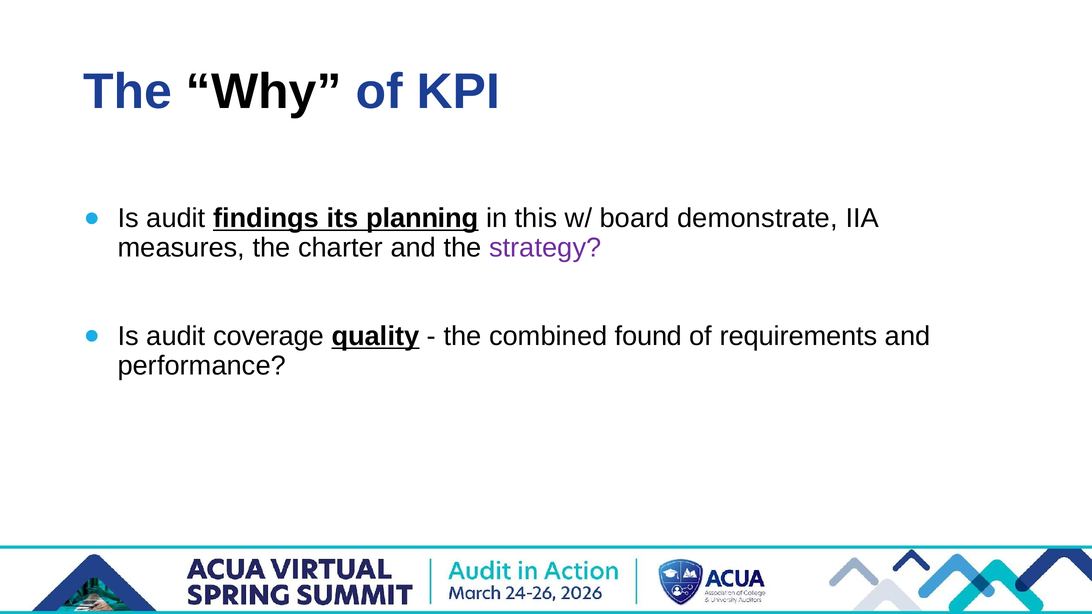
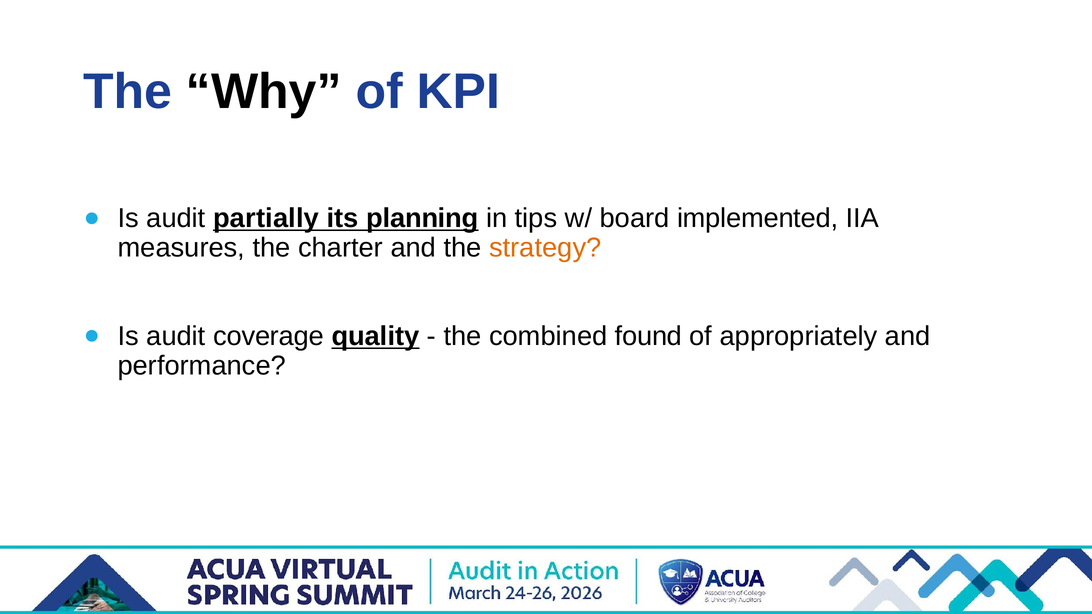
findings: findings -> partially
this: this -> tips
demonstrate: demonstrate -> implemented
strategy colour: purple -> orange
requirements: requirements -> appropriately
